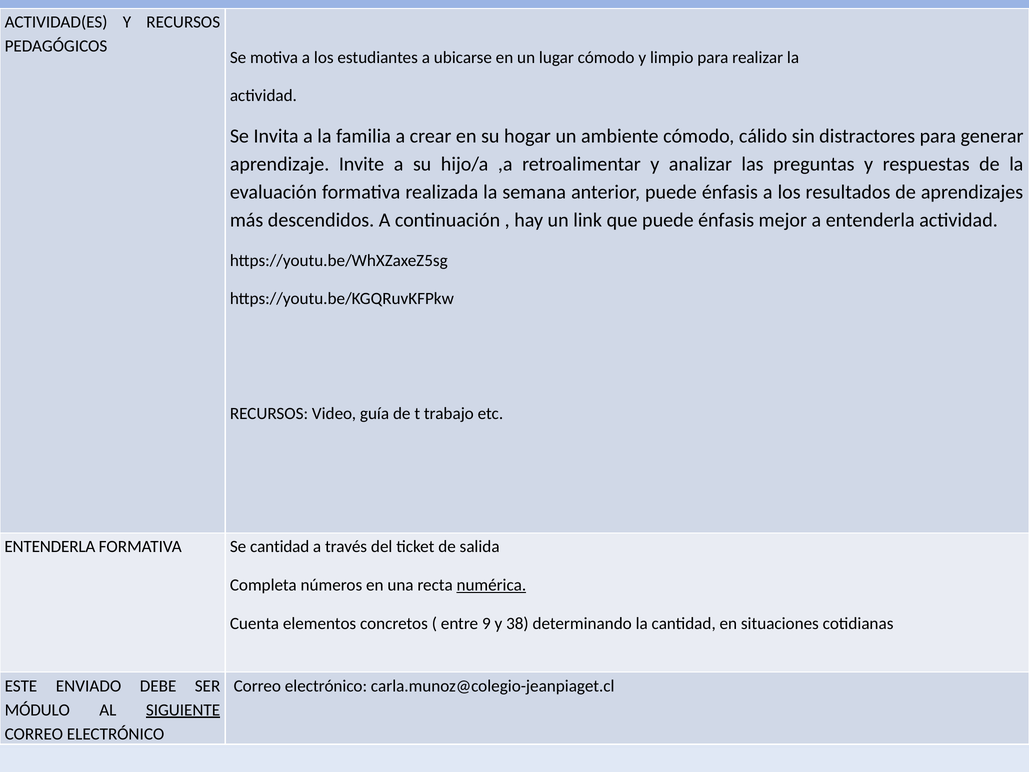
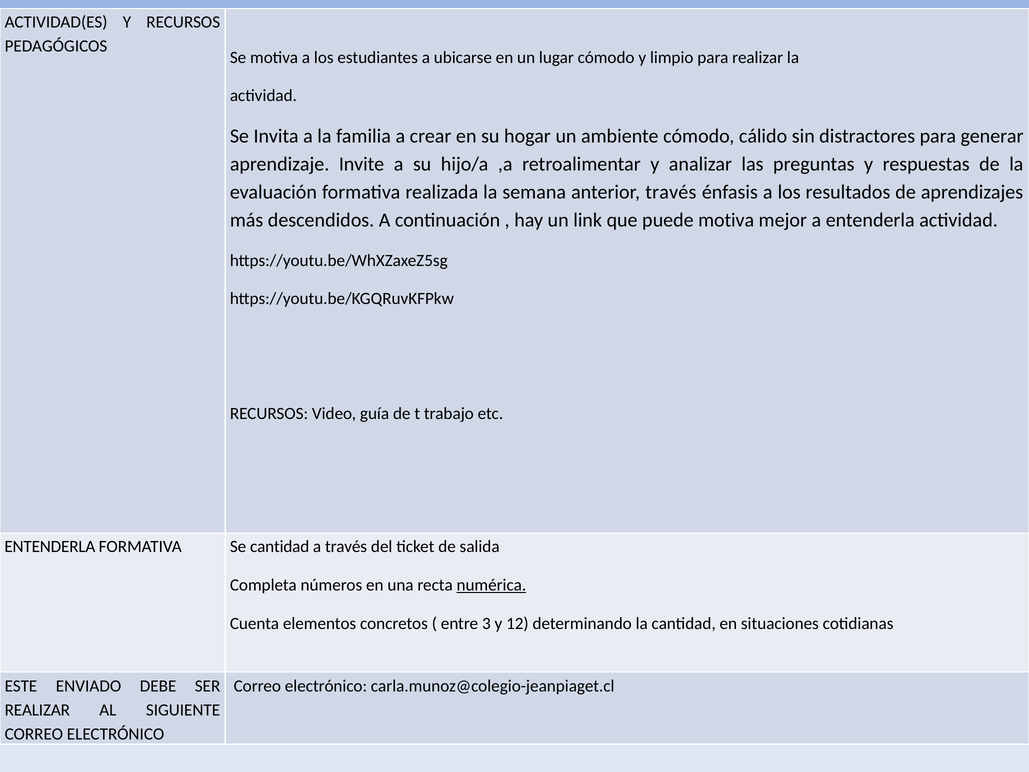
anterior puede: puede -> través
que puede énfasis: énfasis -> motiva
9: 9 -> 3
38: 38 -> 12
MÓDULO at (37, 710): MÓDULO -> REALIZAR
SIGUIENTE underline: present -> none
